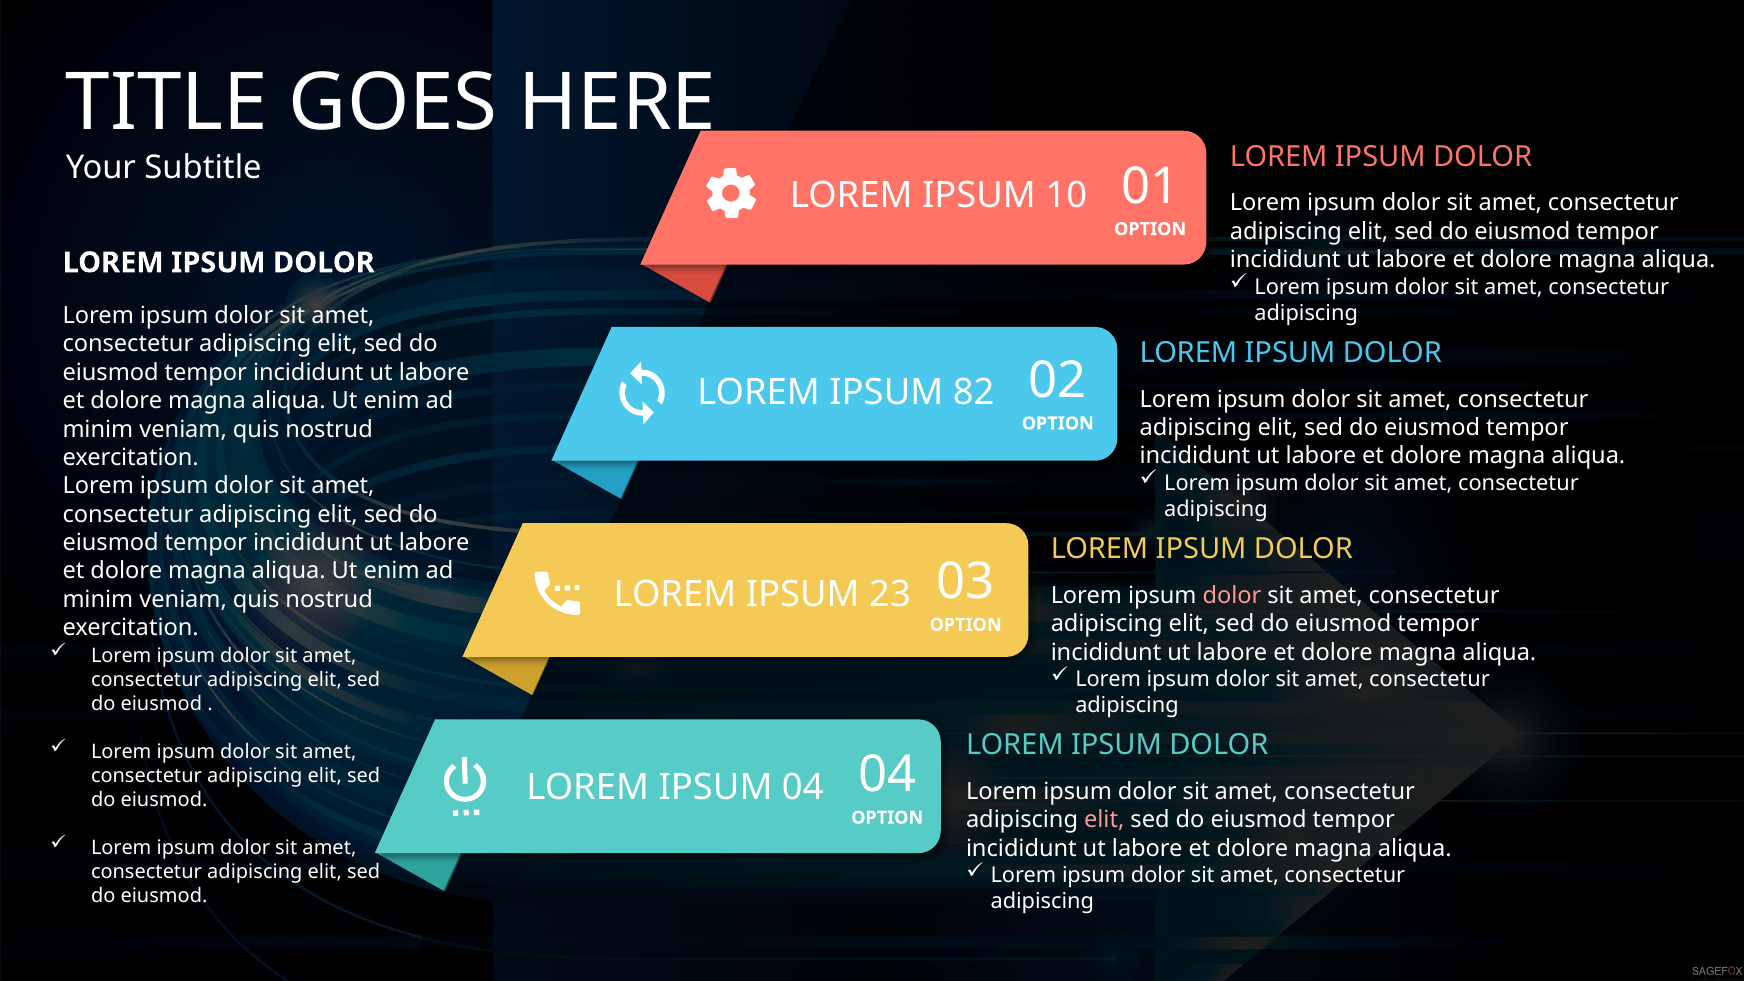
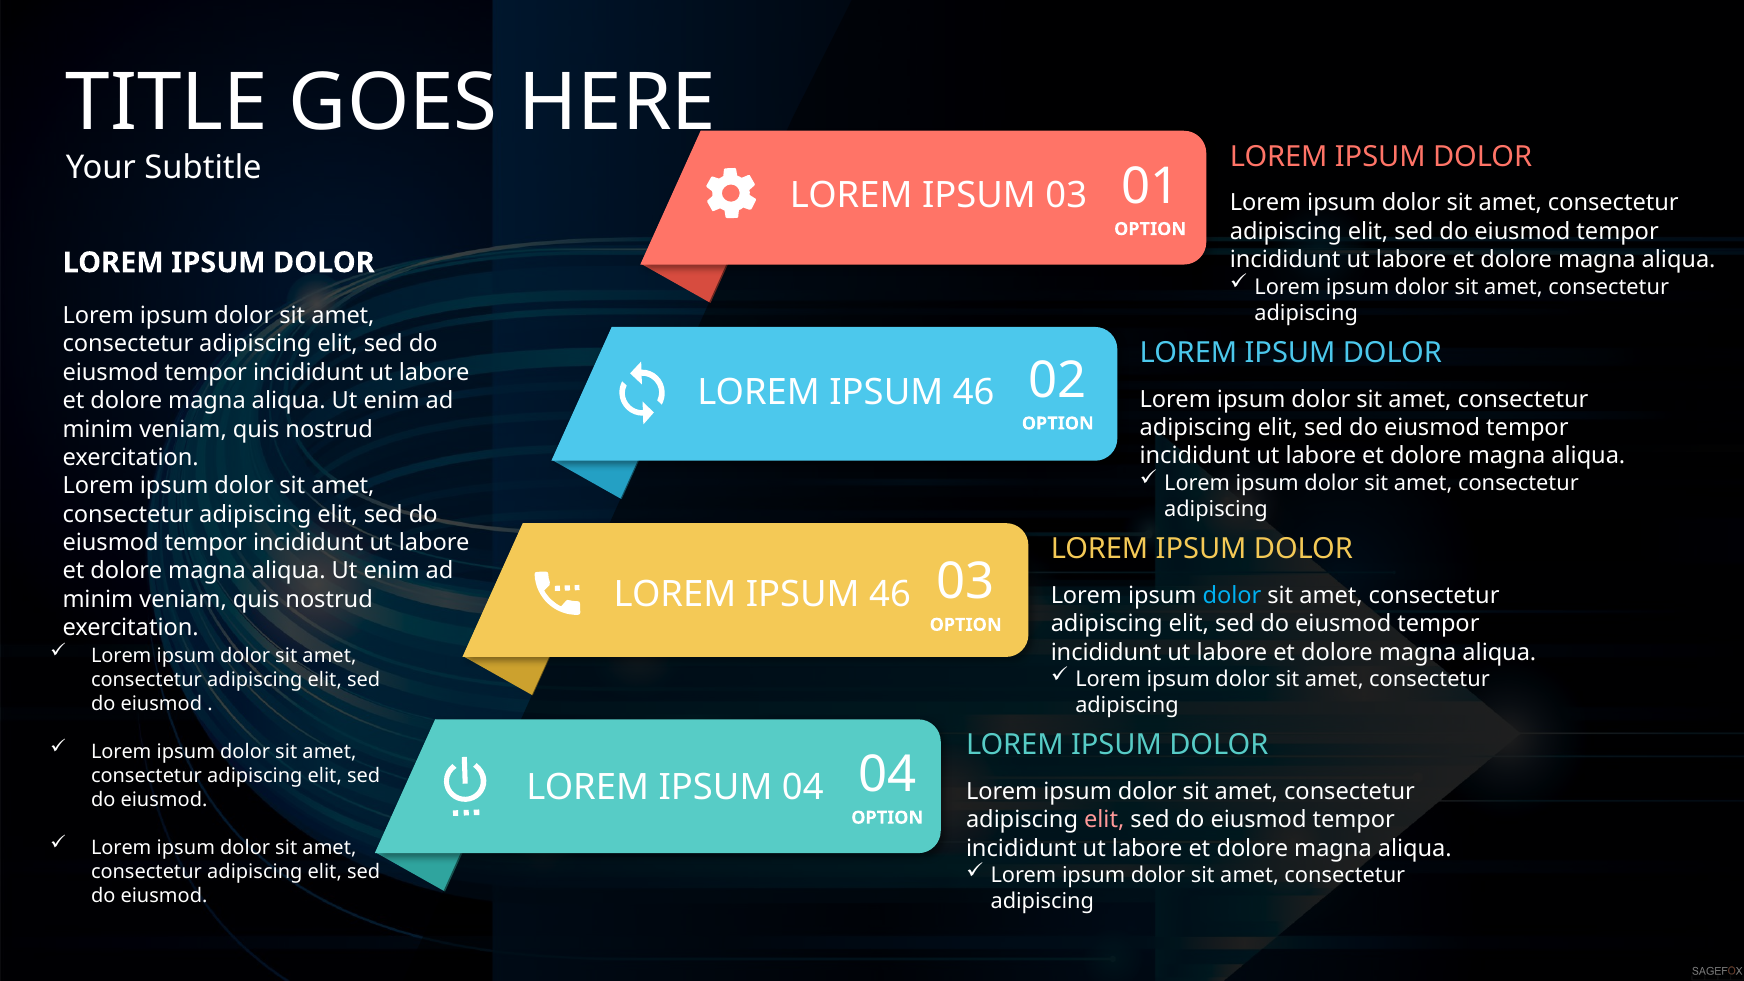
IPSUM 10: 10 -> 03
82 at (974, 393): 82 -> 46
23 at (890, 594): 23 -> 46
dolor at (1232, 596) colour: pink -> light blue
